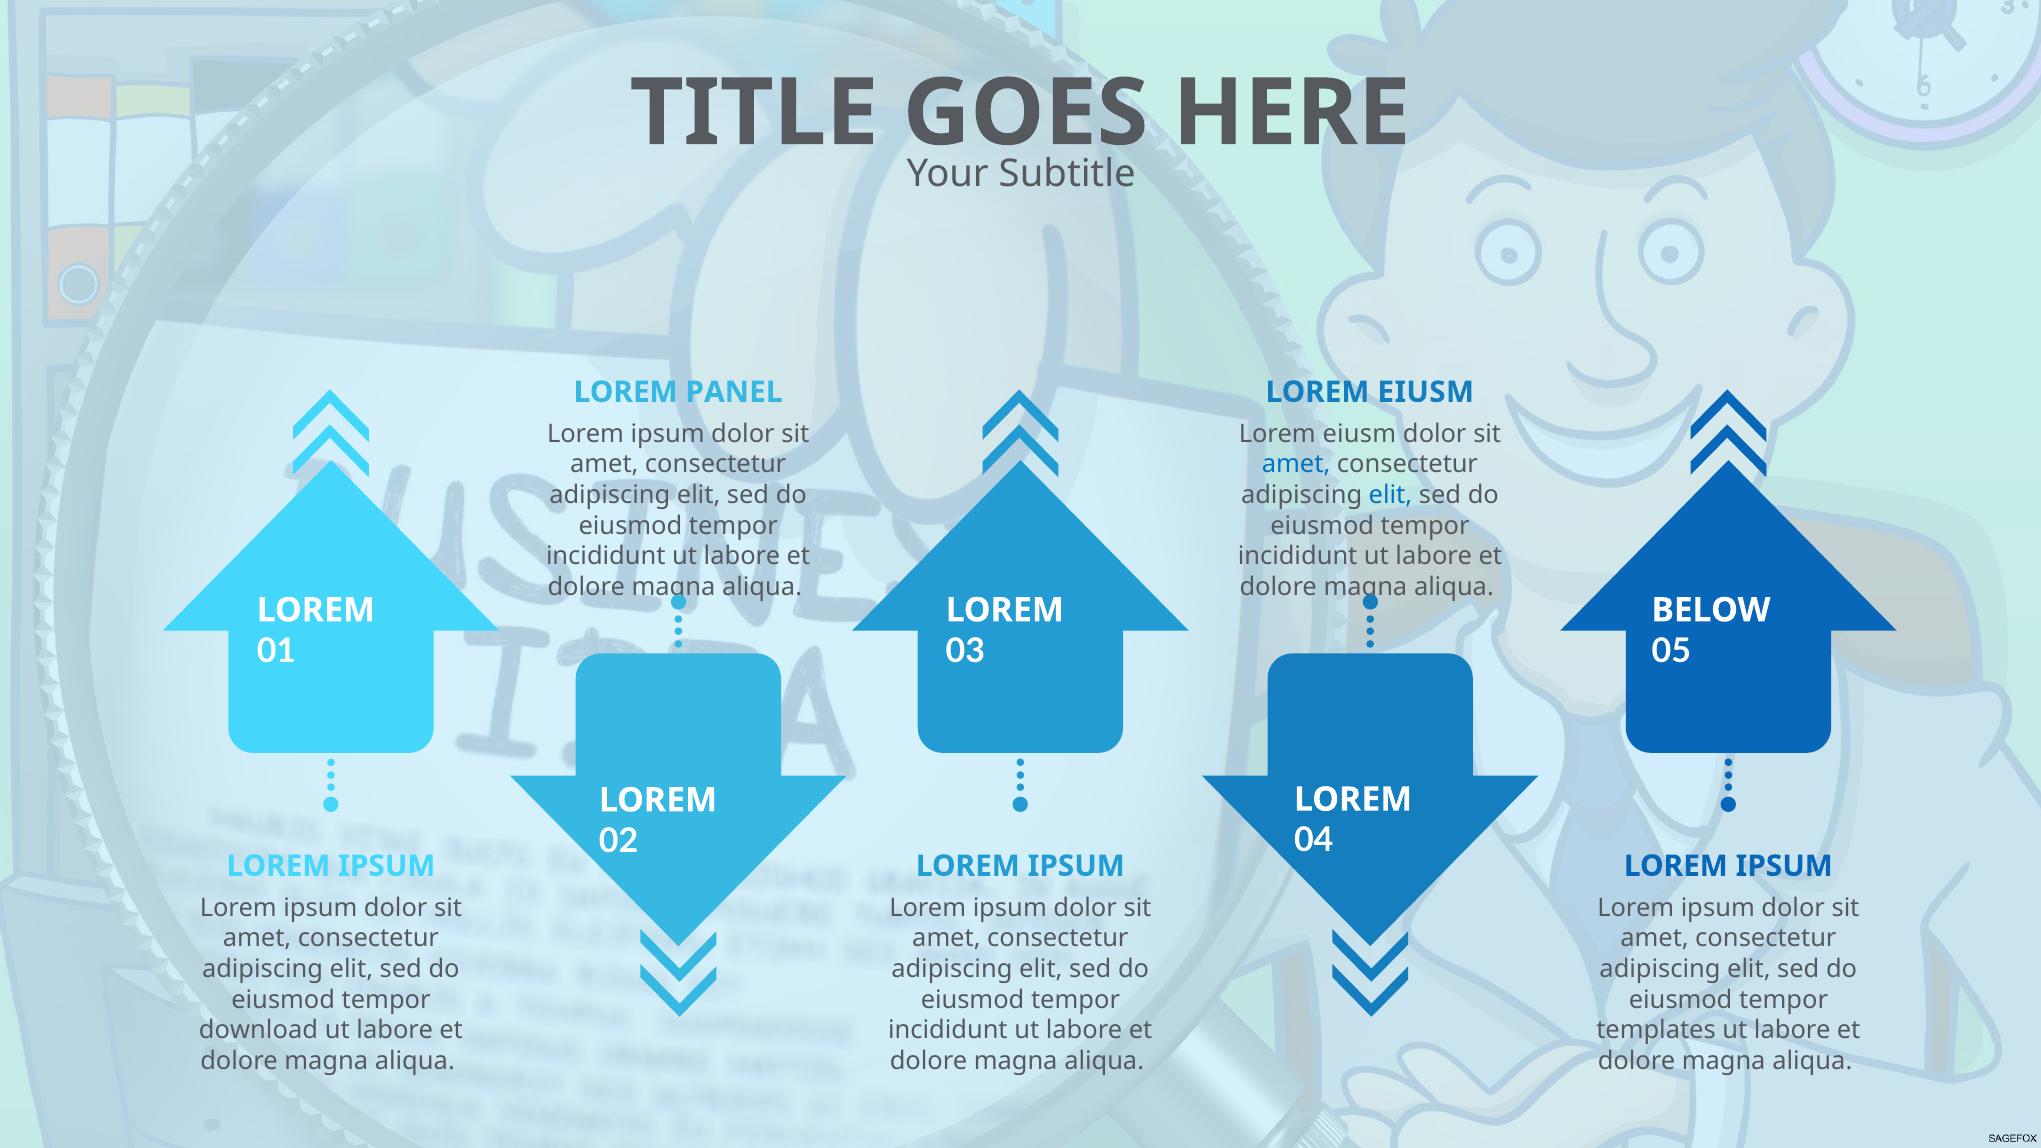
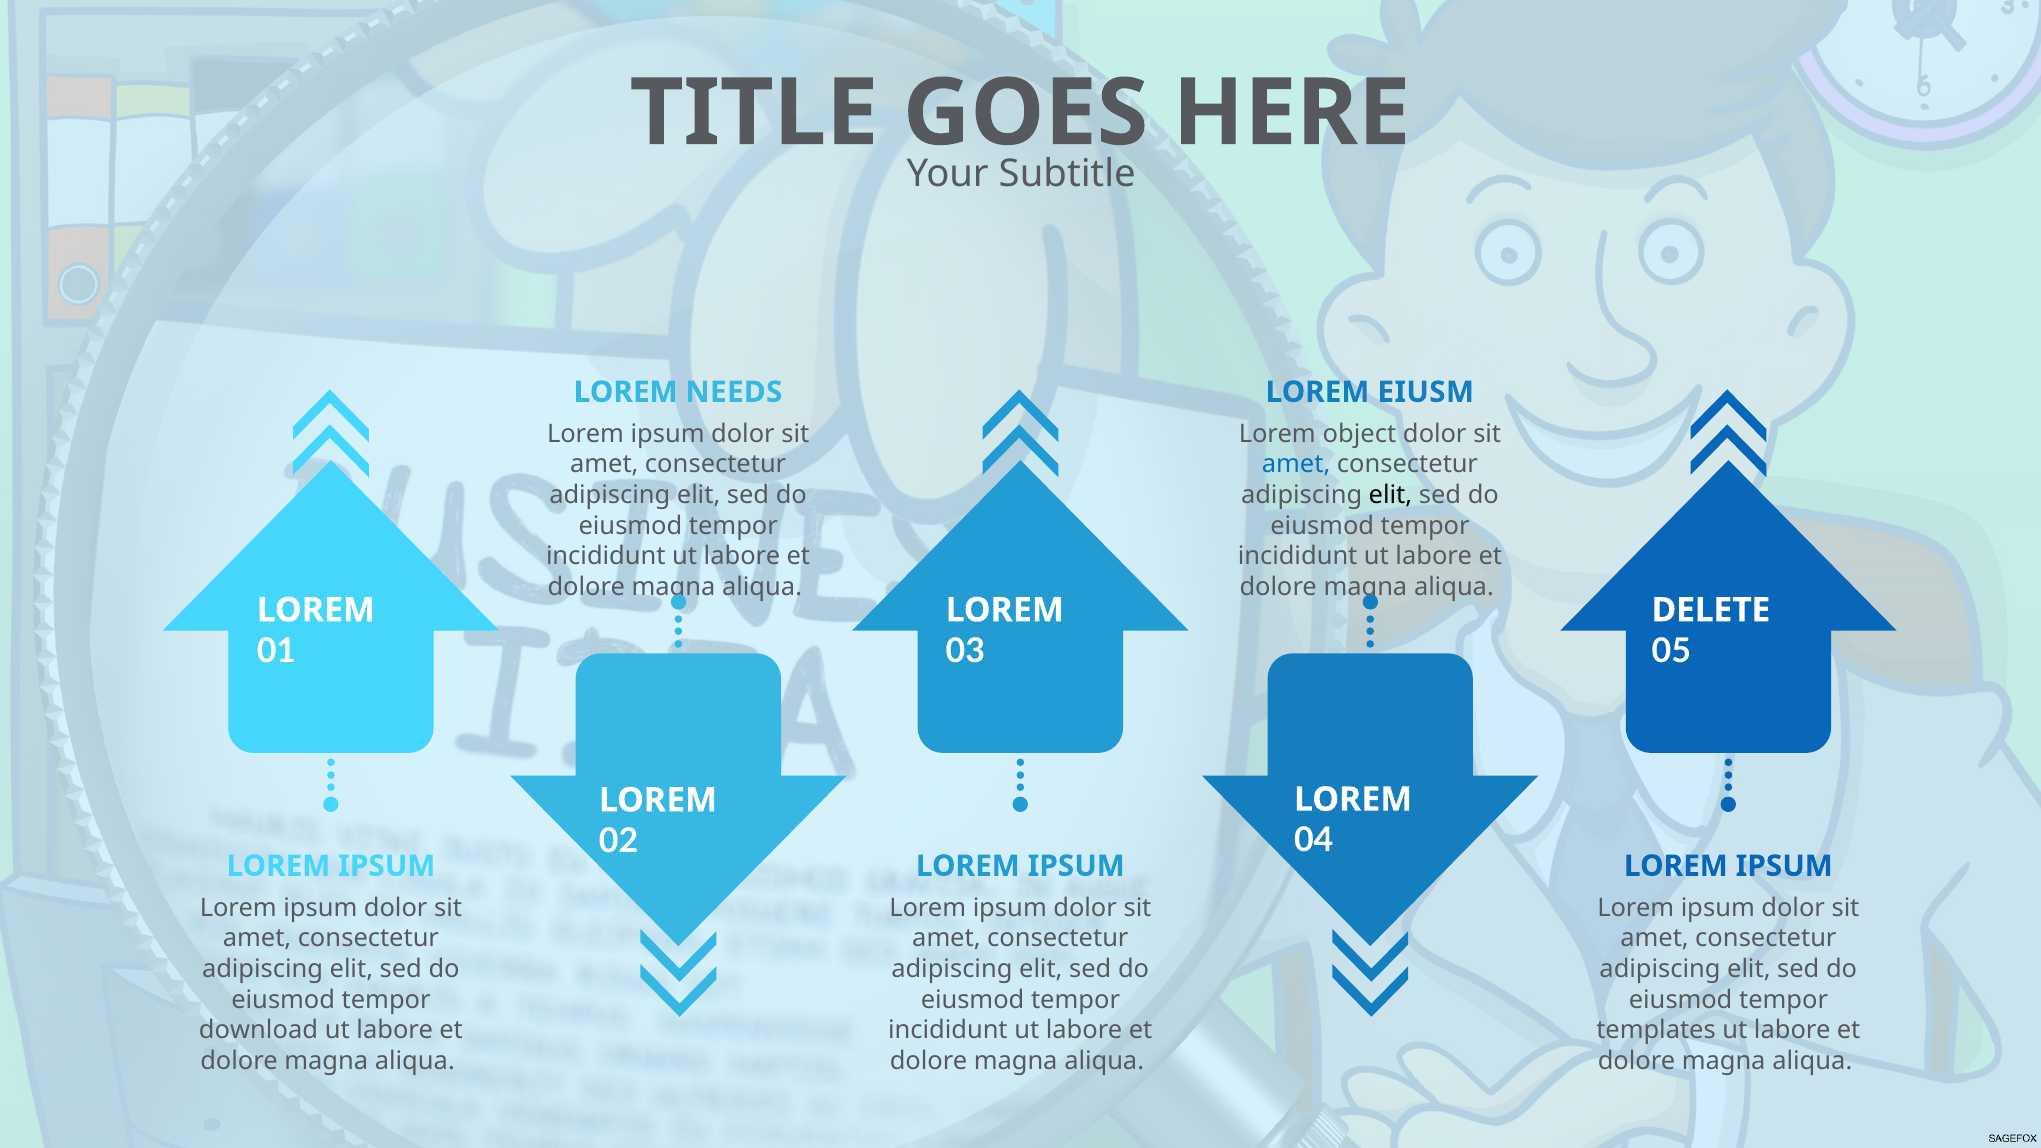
PANEL: PANEL -> NEEDS
eiusm at (1359, 434): eiusm -> object
elit at (1390, 495) colour: blue -> black
BELOW: BELOW -> DELETE
